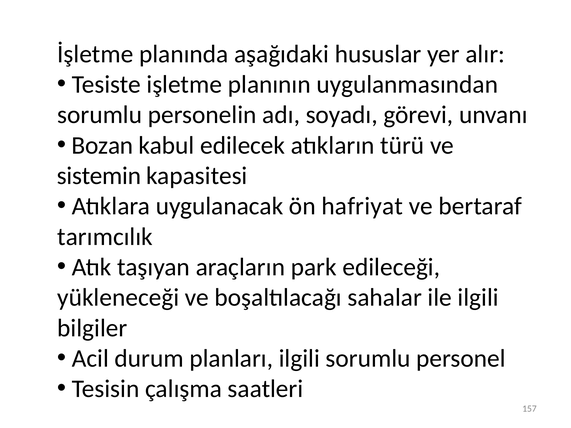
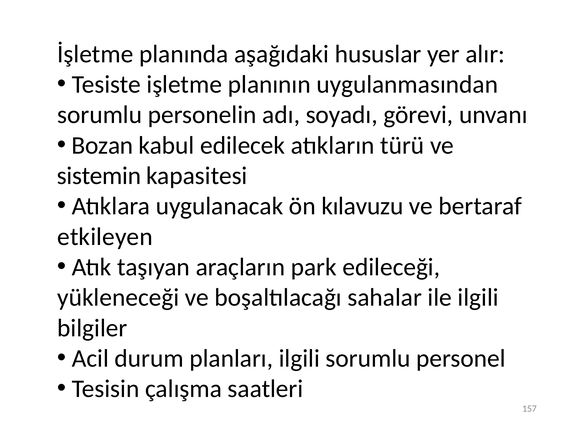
hafriyat: hafriyat -> kılavuzu
tarımcılık: tarımcılık -> etkileyen
